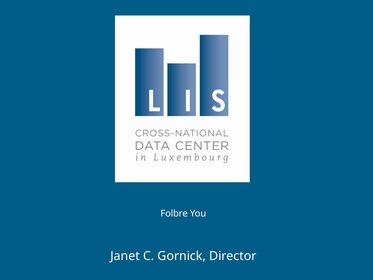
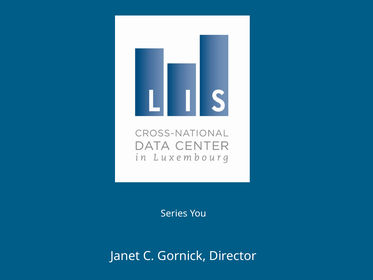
Folbre: Folbre -> Series
